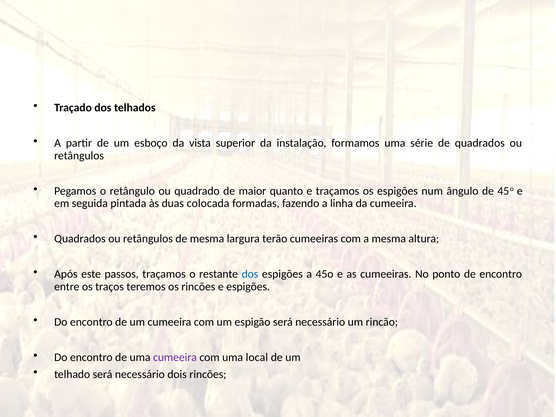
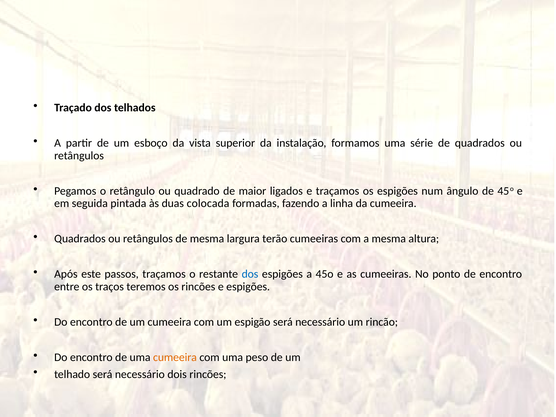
quanto: quanto -> ligados
cumeeira at (175, 357) colour: purple -> orange
local: local -> peso
